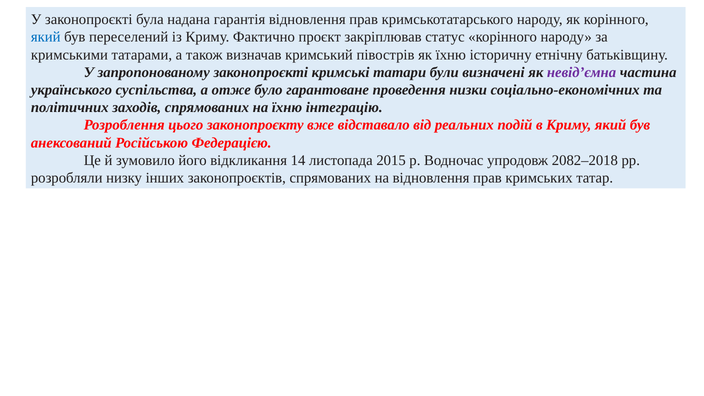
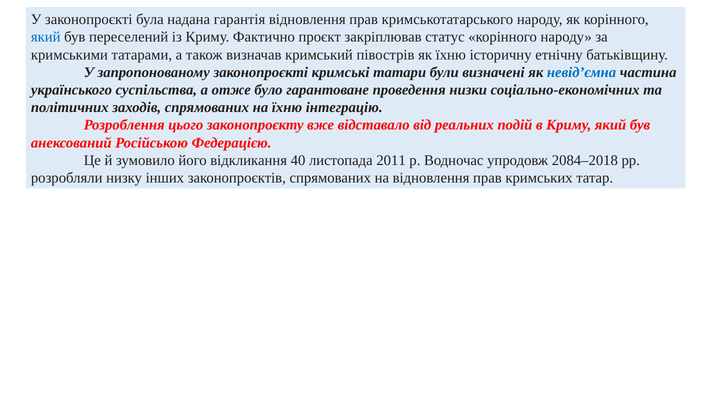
невід’ємна colour: purple -> blue
14: 14 -> 40
2015: 2015 -> 2011
2082‒2018: 2082‒2018 -> 2084‒2018
